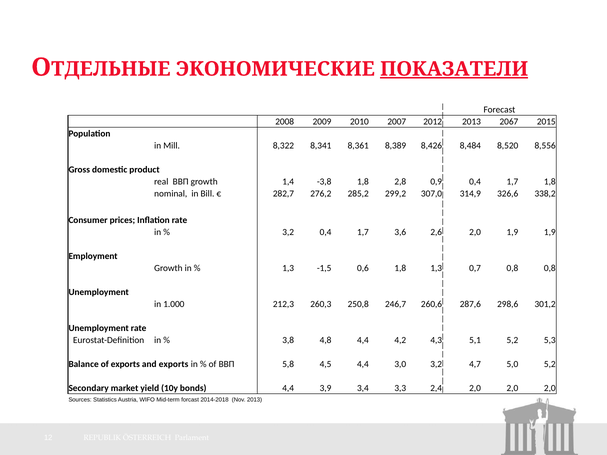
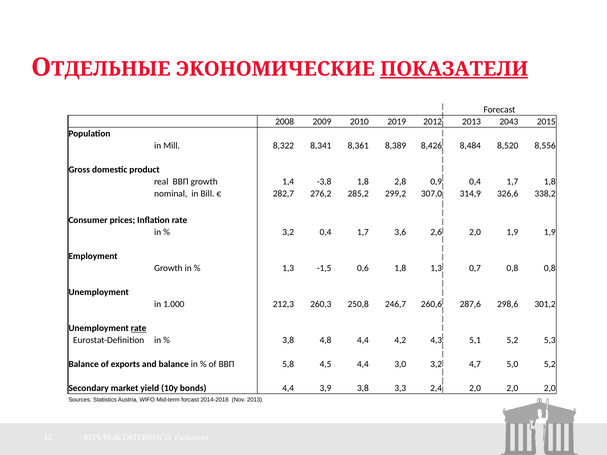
2007: 2007 -> 2019
2067: 2067 -> 2043
rate at (139, 328) underline: none -> present
and exports: exports -> balance
3,9 3,4: 3,4 -> 3,8
